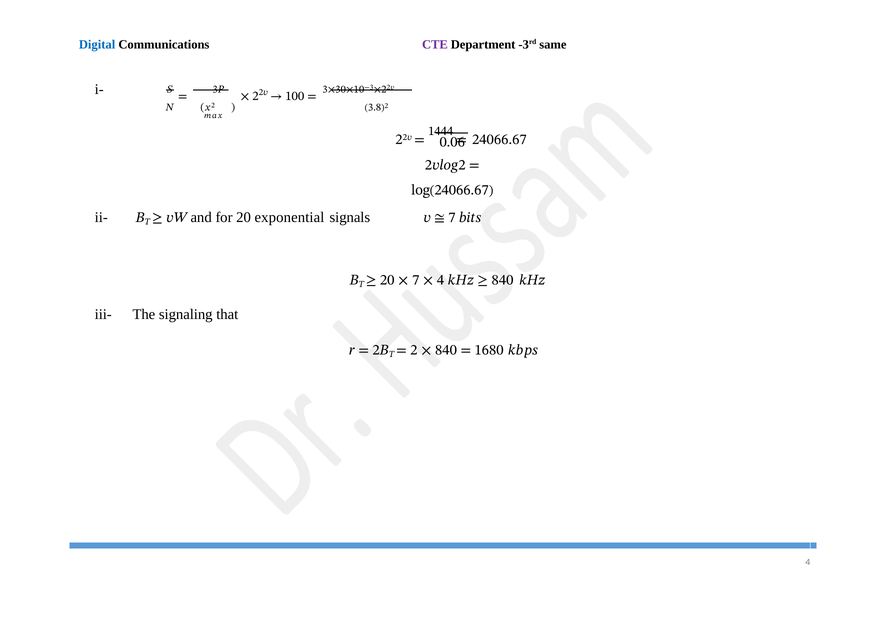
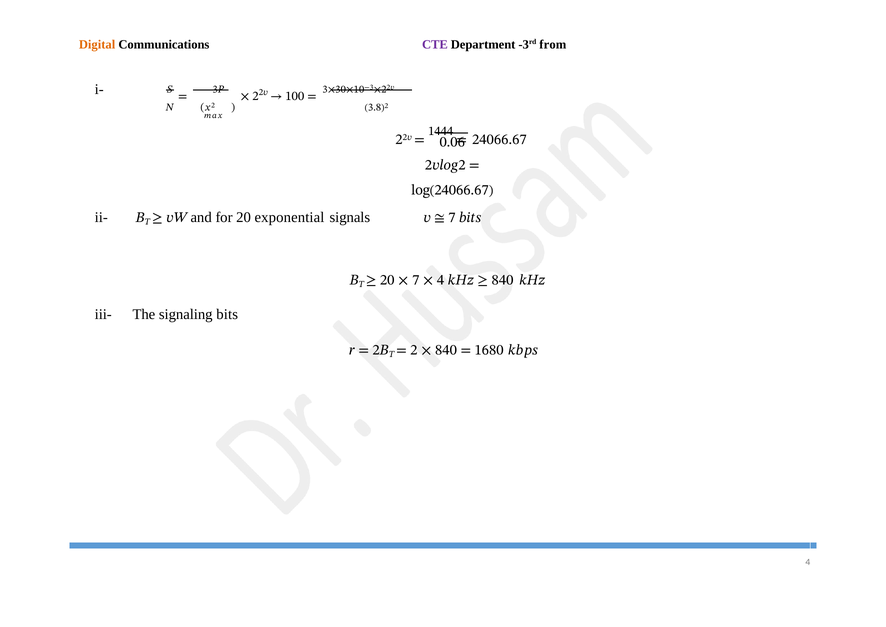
Digital colour: blue -> orange
same: same -> from
that: that -> bits
